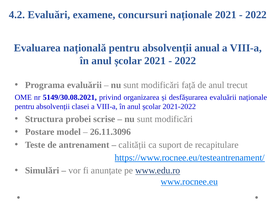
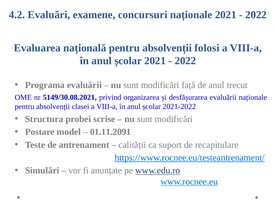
anual: anual -> folosi
26.11.3096: 26.11.3096 -> 01.11.2091
